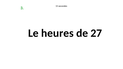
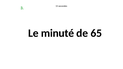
heures: heures -> minuté
27: 27 -> 65
